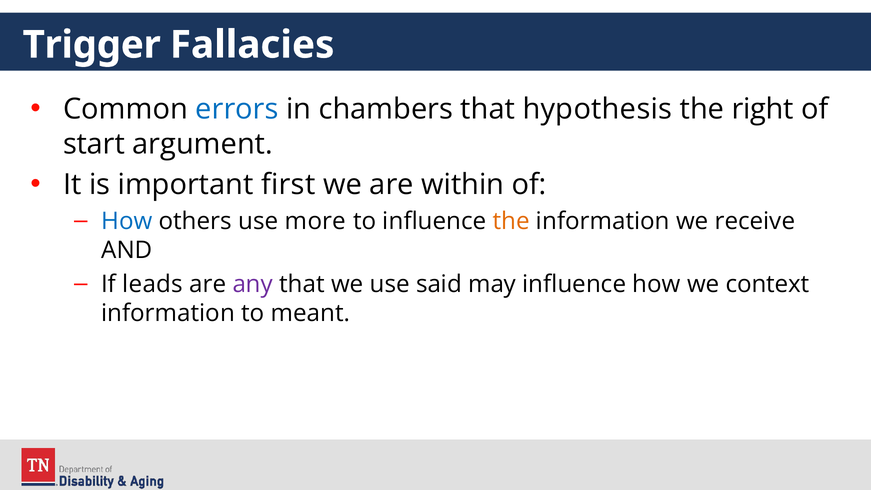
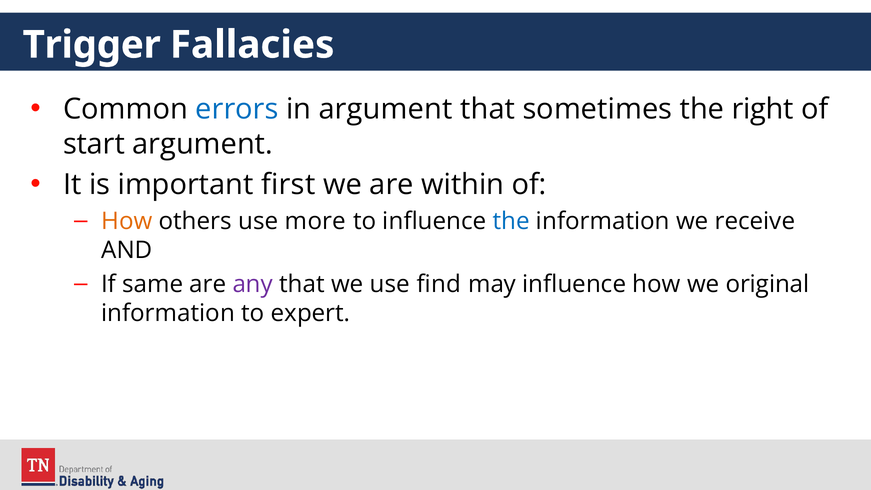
in chambers: chambers -> argument
hypothesis: hypothesis -> sometimes
How at (127, 221) colour: blue -> orange
the at (511, 221) colour: orange -> blue
leads: leads -> same
said: said -> find
context: context -> original
meant: meant -> expert
